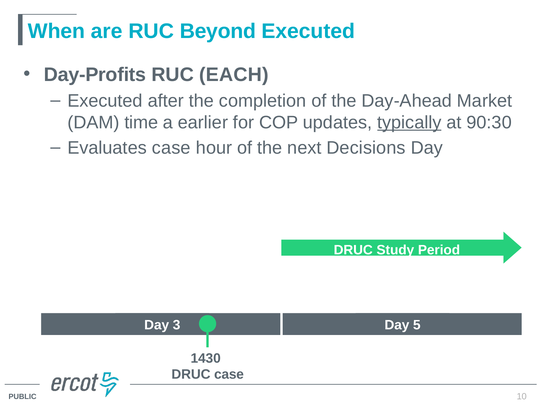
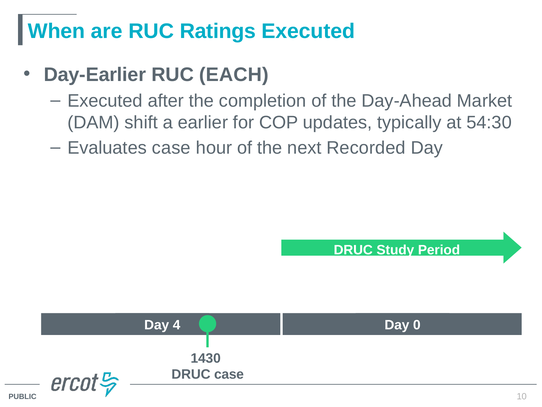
Beyond: Beyond -> Ratings
Day-Profits: Day-Profits -> Day-Earlier
time: time -> shift
typically underline: present -> none
90:30: 90:30 -> 54:30
Decisions: Decisions -> Recorded
3: 3 -> 4
5: 5 -> 0
